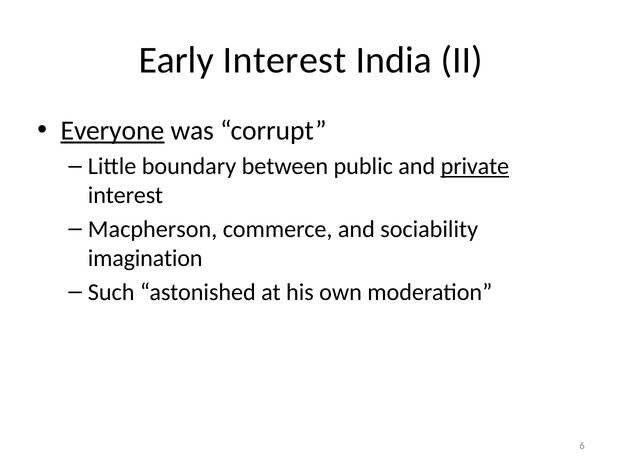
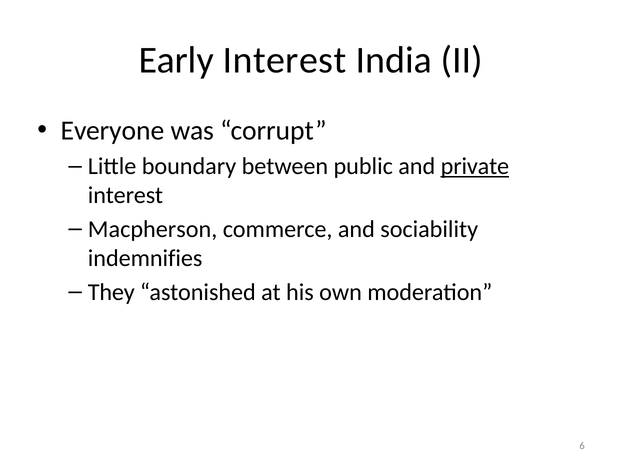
Everyone underline: present -> none
imagination: imagination -> indemnifies
Such: Such -> They
